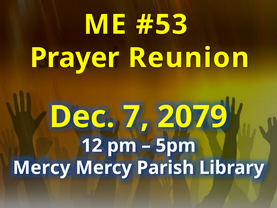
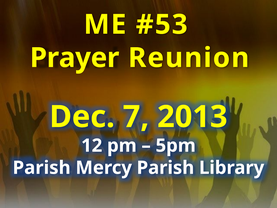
2079: 2079 -> 2013
Mercy at (42, 168): Mercy -> Parish
